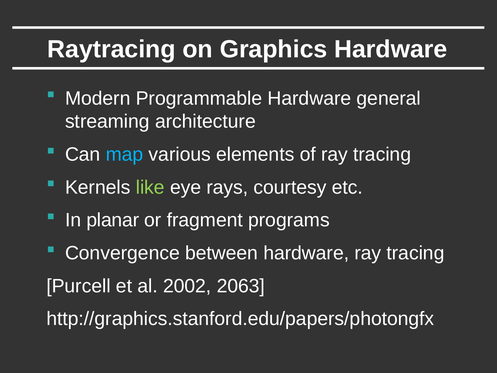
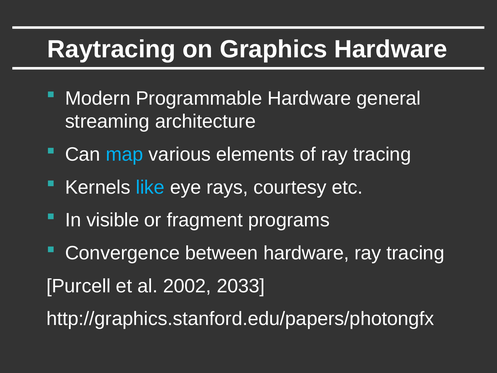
like colour: light green -> light blue
planar: planar -> visible
2063: 2063 -> 2033
